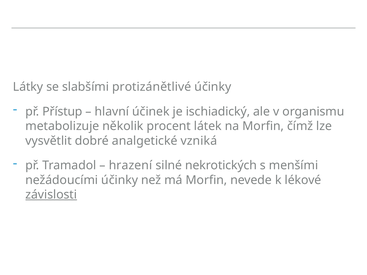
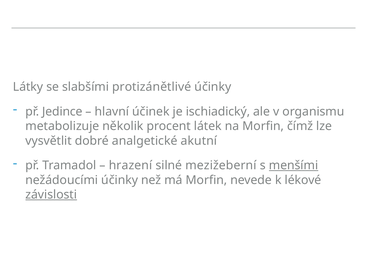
Přístup: Přístup -> Jedince
vzniká: vzniká -> akutní
nekrotických: nekrotických -> mezižeberní
menšími underline: none -> present
